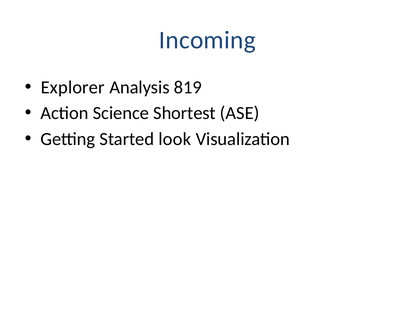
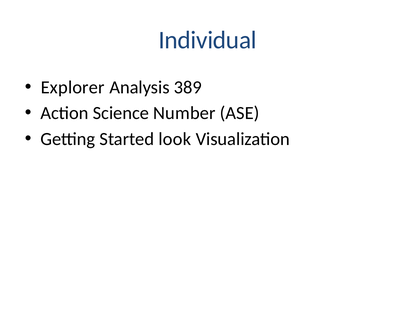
Incoming: Incoming -> Individual
819: 819 -> 389
Shortest: Shortest -> Number
